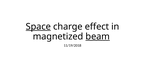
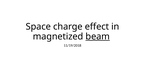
Space underline: present -> none
